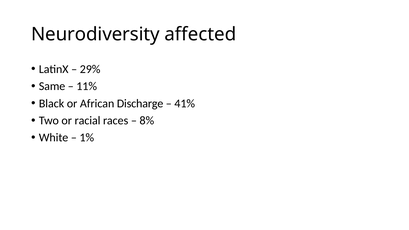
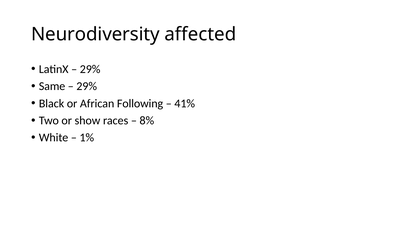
11% at (87, 86): 11% -> 29%
Discharge: Discharge -> Following
racial: racial -> show
